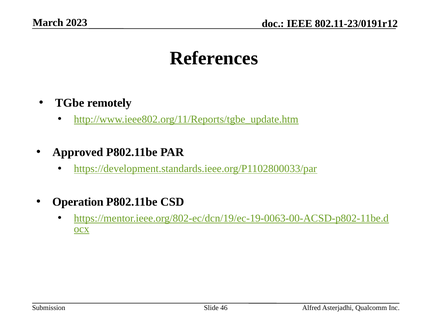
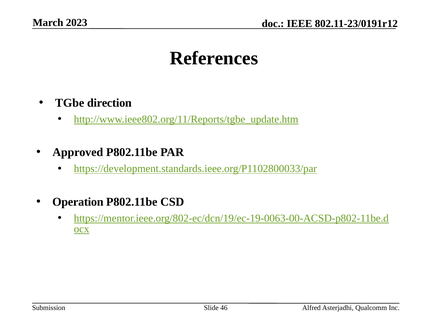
remotely: remotely -> direction
